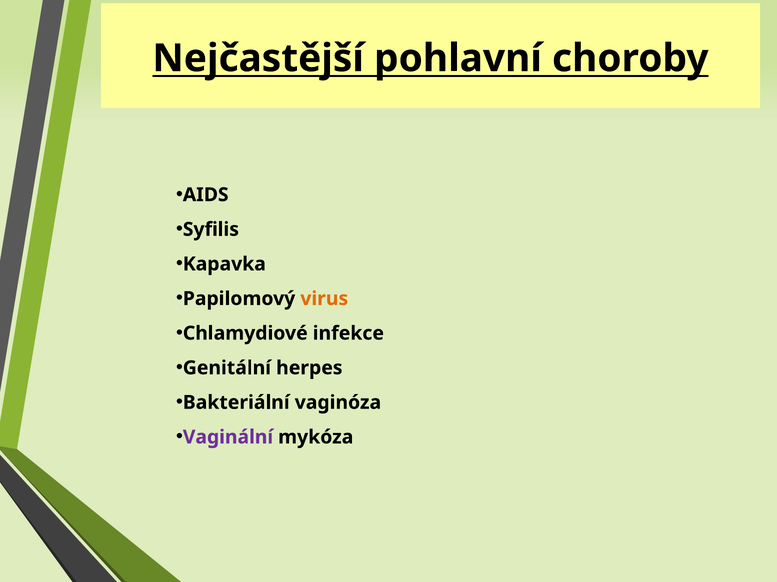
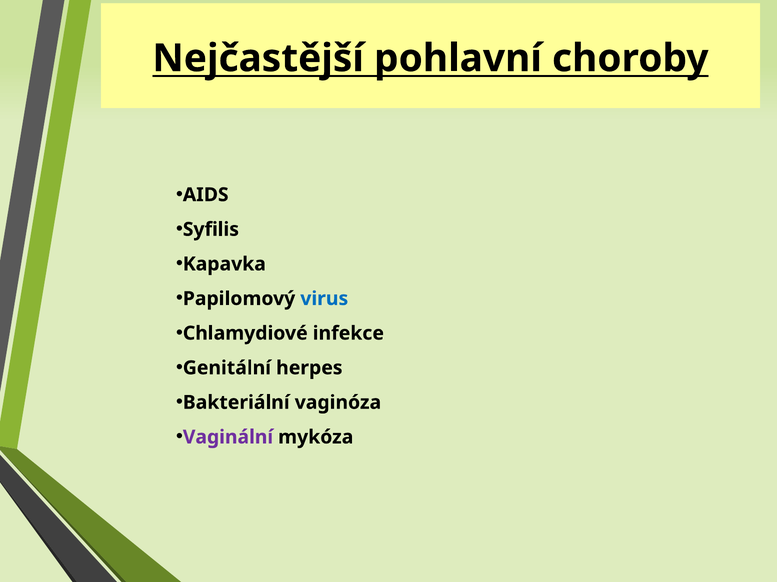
virus colour: orange -> blue
